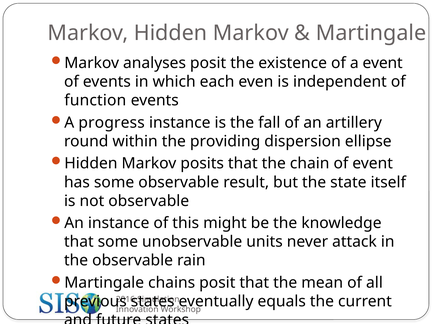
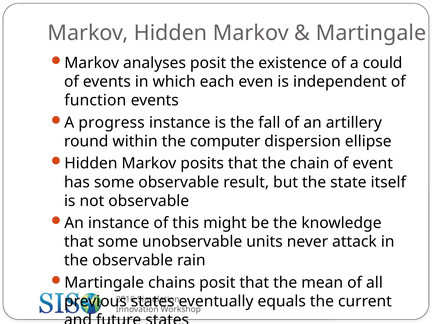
a event: event -> could
providing: providing -> computer
